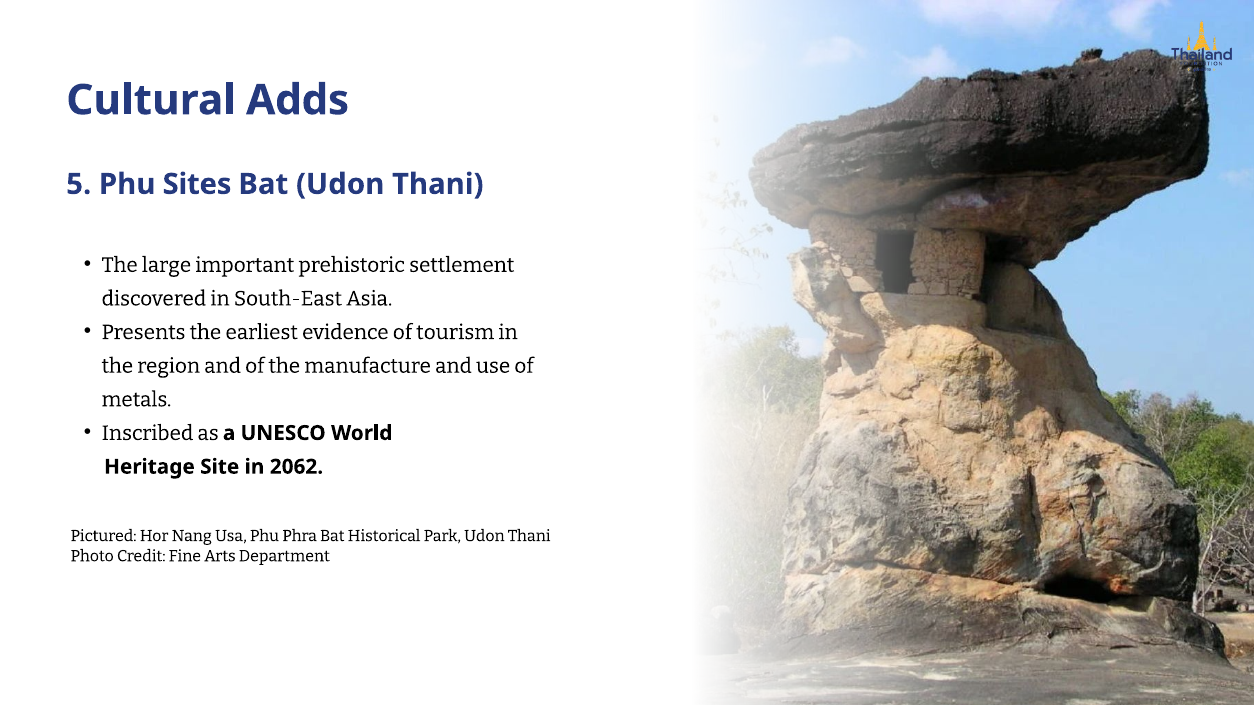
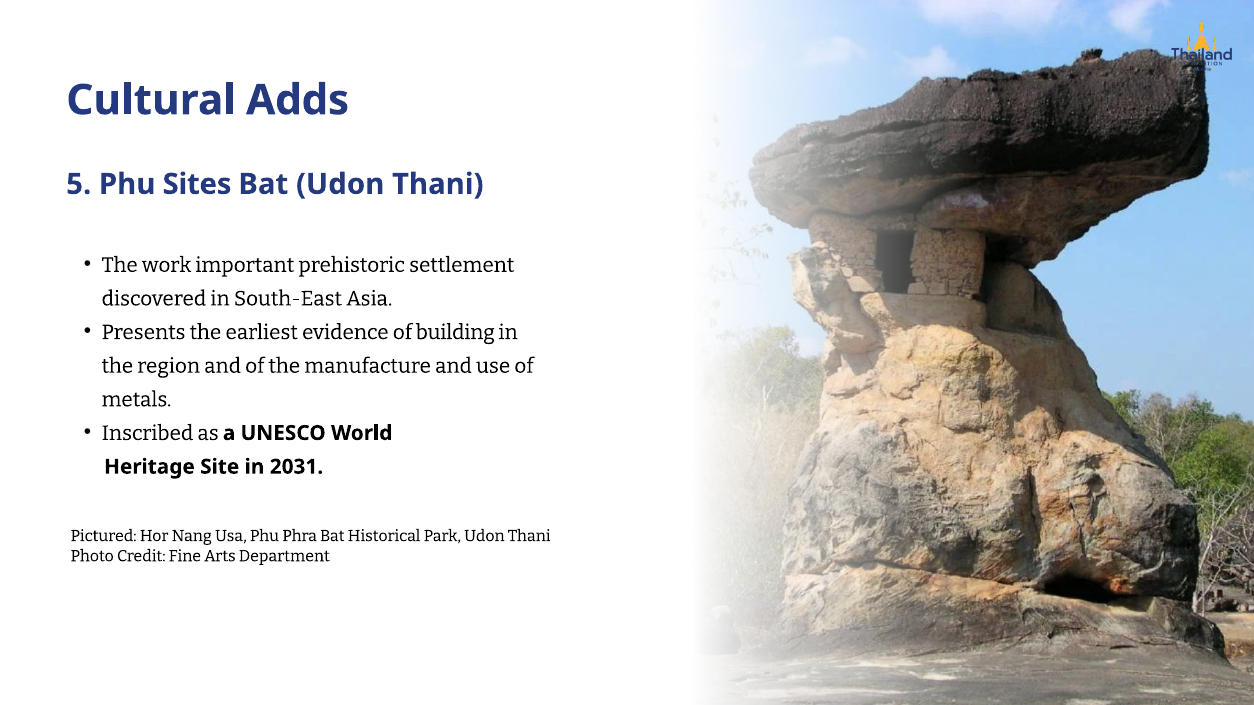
large: large -> work
tourism: tourism -> building
2062: 2062 -> 2031
